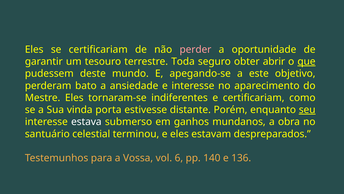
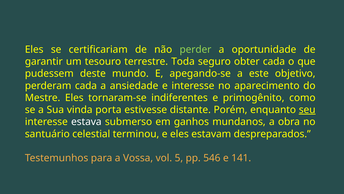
perder colour: pink -> light green
obter abrir: abrir -> cada
que underline: present -> none
perderam bato: bato -> cada
e certificariam: certificariam -> primogênito
6: 6 -> 5
140: 140 -> 546
136: 136 -> 141
